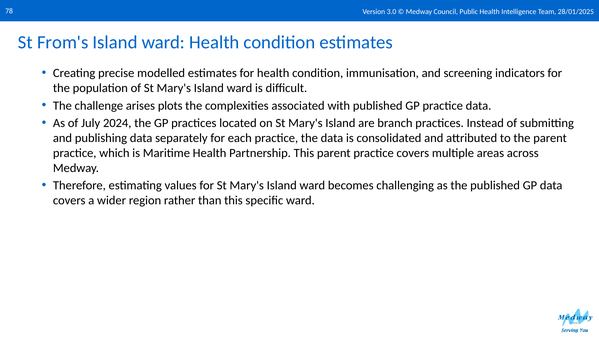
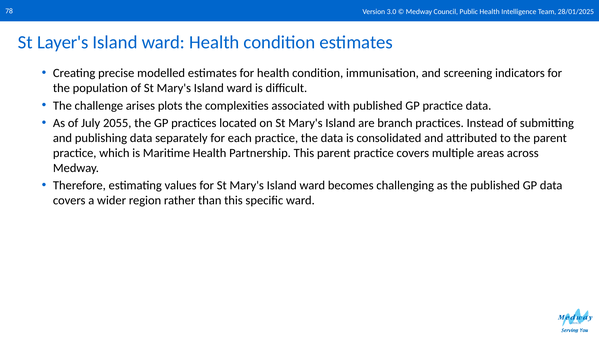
From's: From's -> Layer's
2024: 2024 -> 2055
